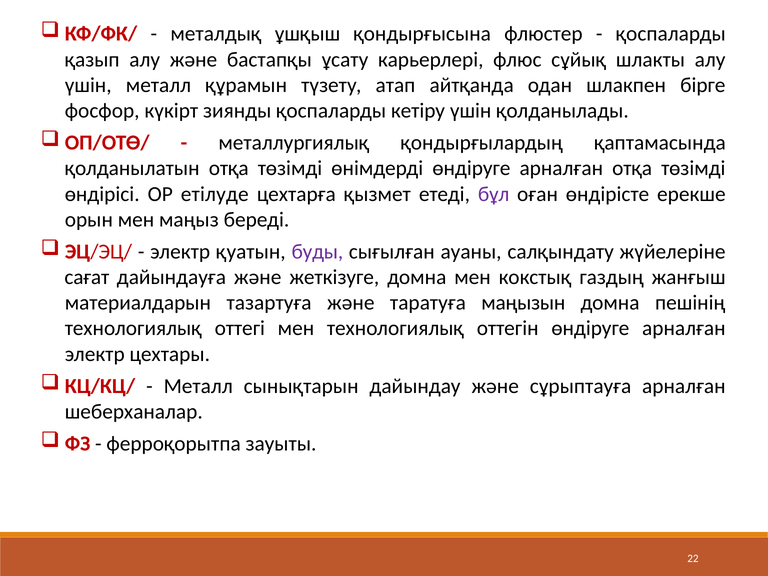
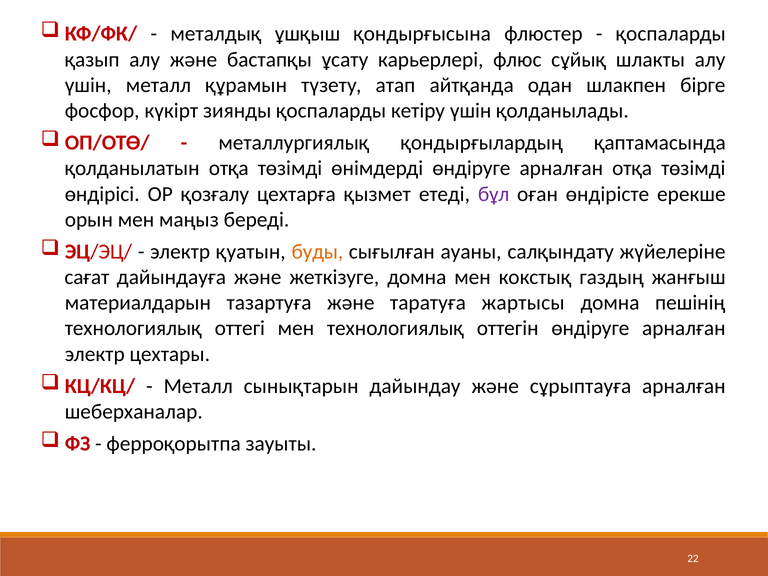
етілуде: етілуде -> қозғалу
буды colour: purple -> orange
маңызын: маңызын -> жартысы
